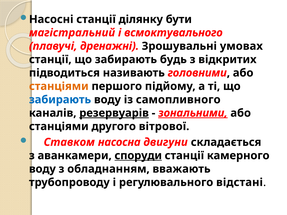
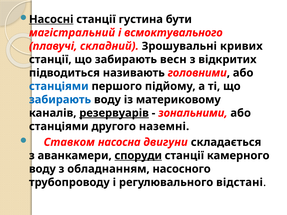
Насосні underline: none -> present
ділянку: ділянку -> густина
дренажні: дренажні -> складний
умовах: умовах -> кривих
будь: будь -> весн
станціями at (59, 86) colour: orange -> blue
самопливного: самопливного -> материковому
зональними underline: present -> none
вітрової: вітрової -> наземні
вважають: вважають -> насосного
